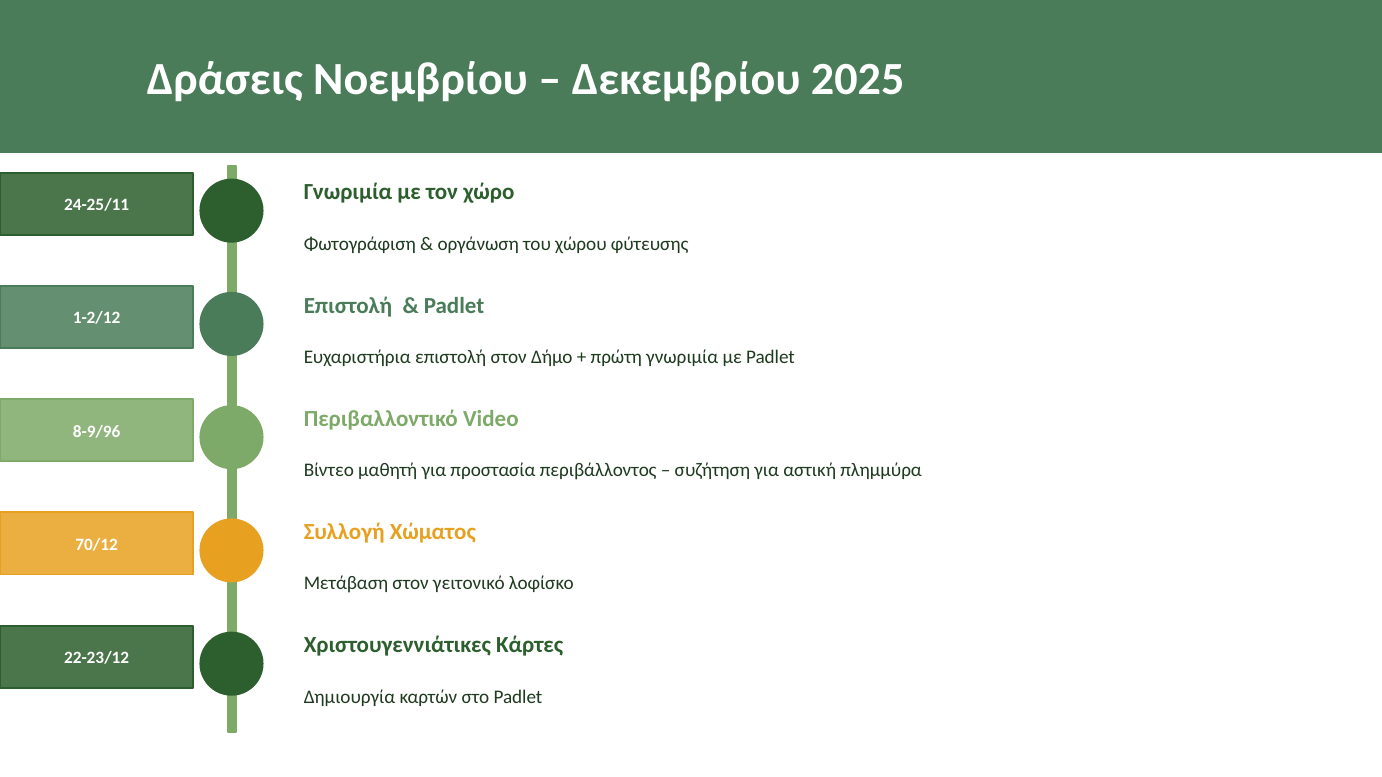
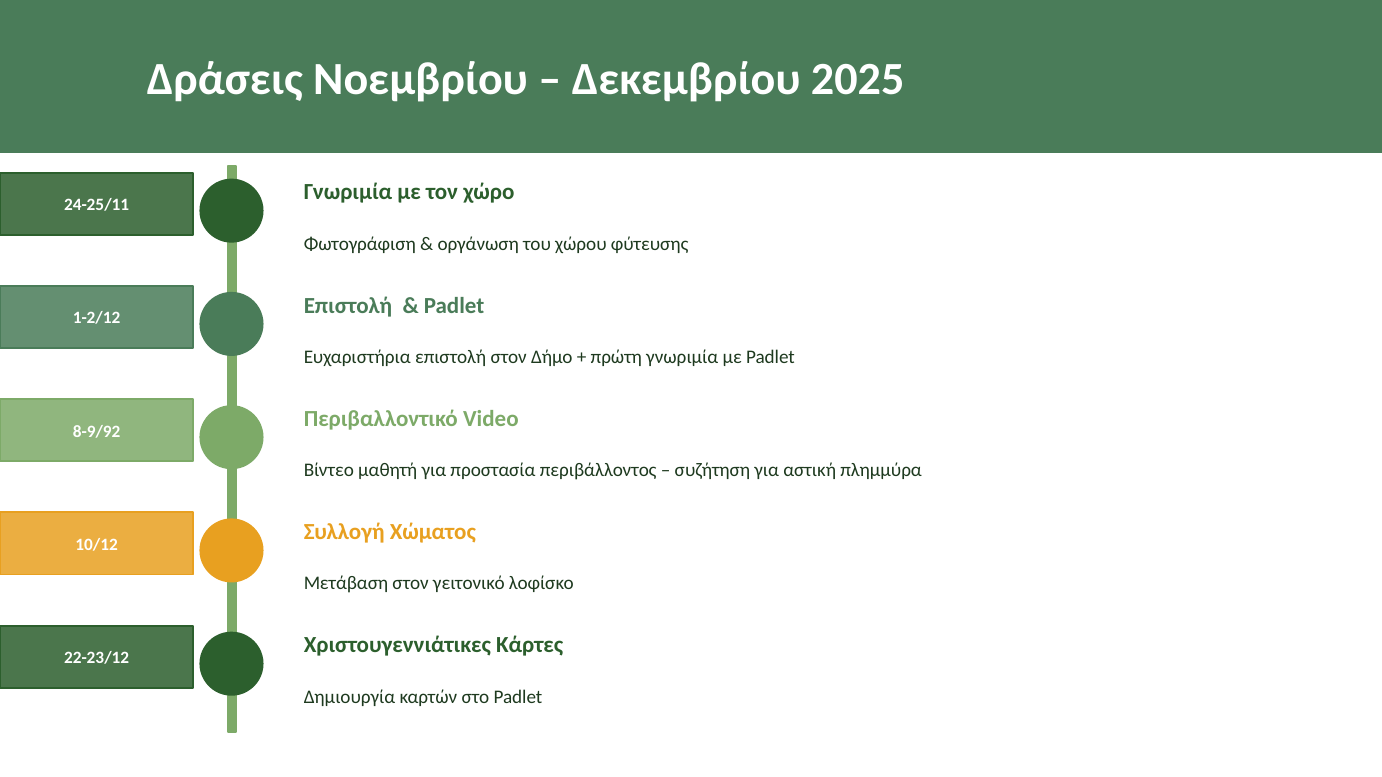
8-9/96: 8-9/96 -> 8-9/92
70/12: 70/12 -> 10/12
